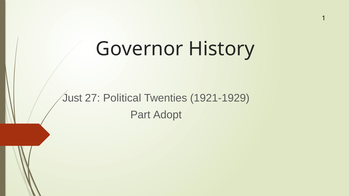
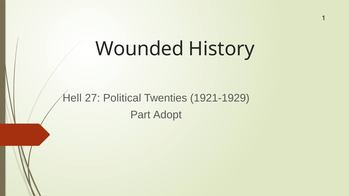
Governor: Governor -> Wounded
Just: Just -> Hell
